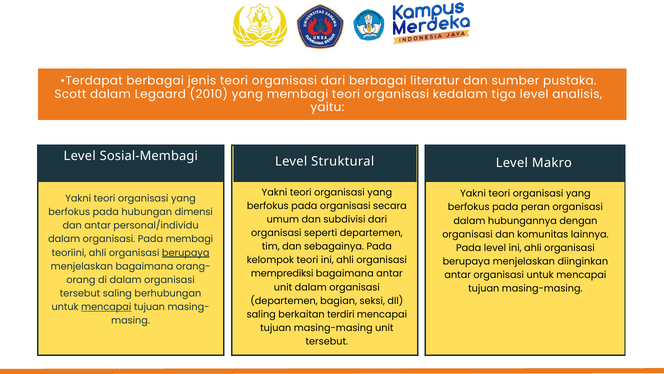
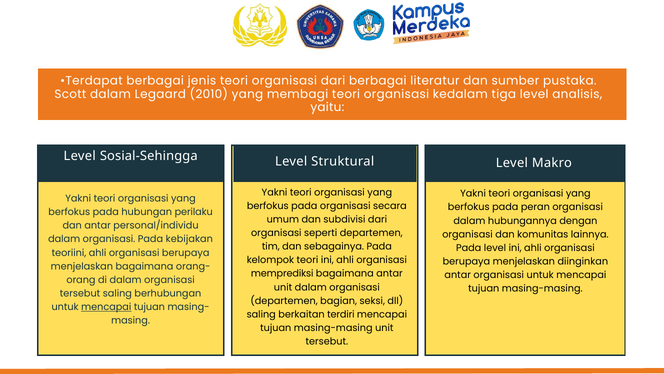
Sosial-Membagi: Sosial-Membagi -> Sosial-Sehingga
dimensi: dimensi -> perilaku
Pada membagi: membagi -> kebijakan
berupaya at (186, 253) underline: present -> none
